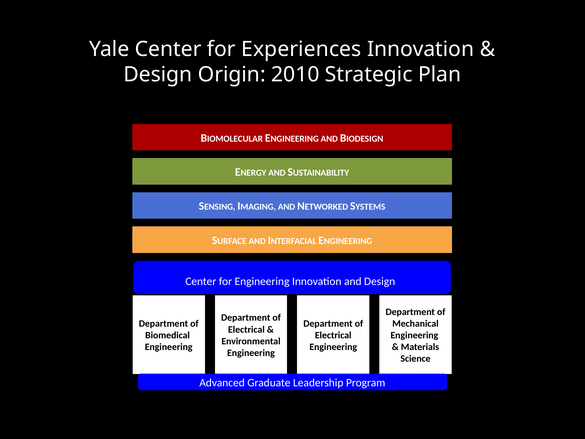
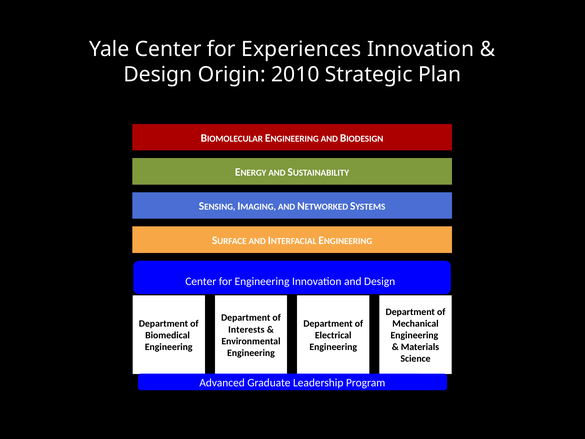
Electrical at (246, 329): Electrical -> Interests
